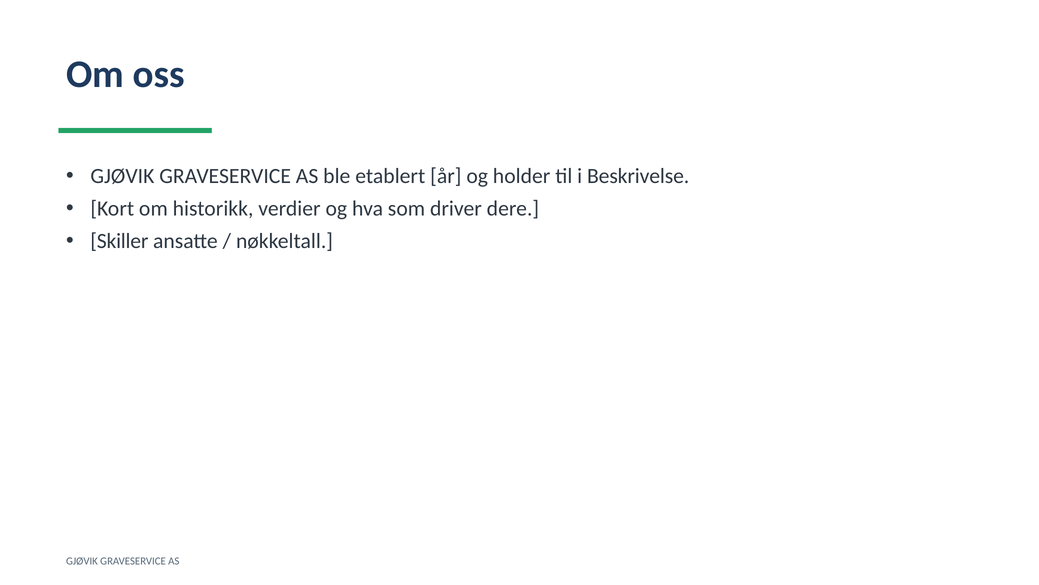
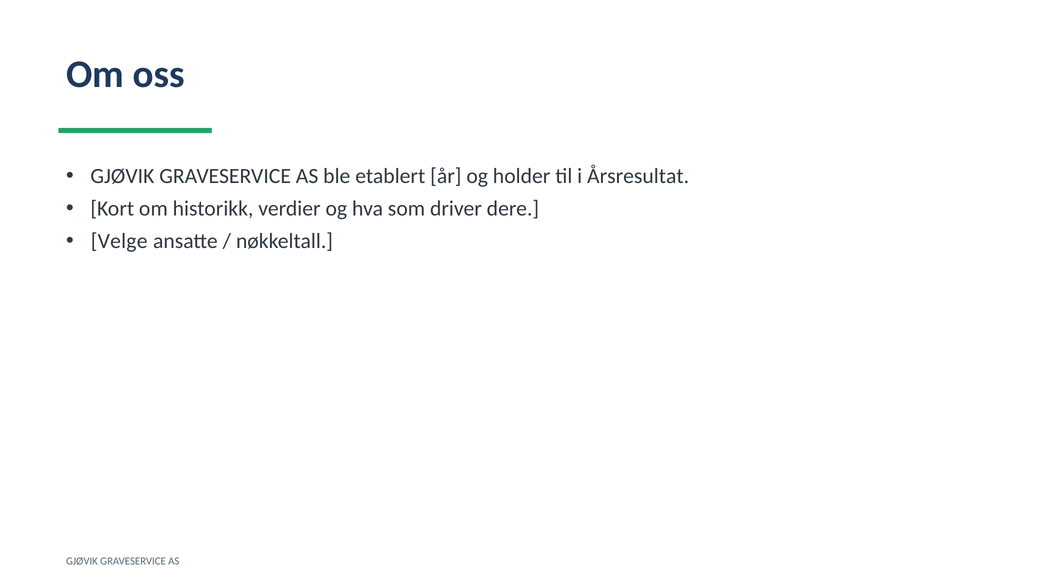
Beskrivelse: Beskrivelse -> Årsresultat
Skiller: Skiller -> Velge
